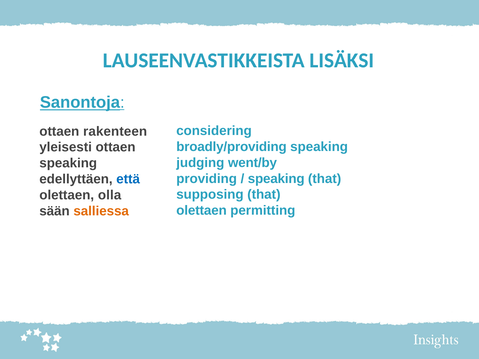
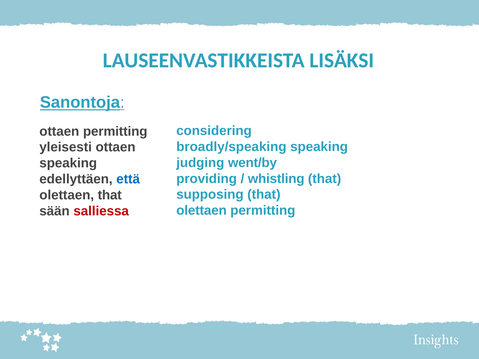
ottaen rakenteen: rakenteen -> permitting
broadly/providing: broadly/providing -> broadly/speaking
speaking at (276, 179): speaking -> whistling
olettaen olla: olla -> that
salliessa colour: orange -> red
